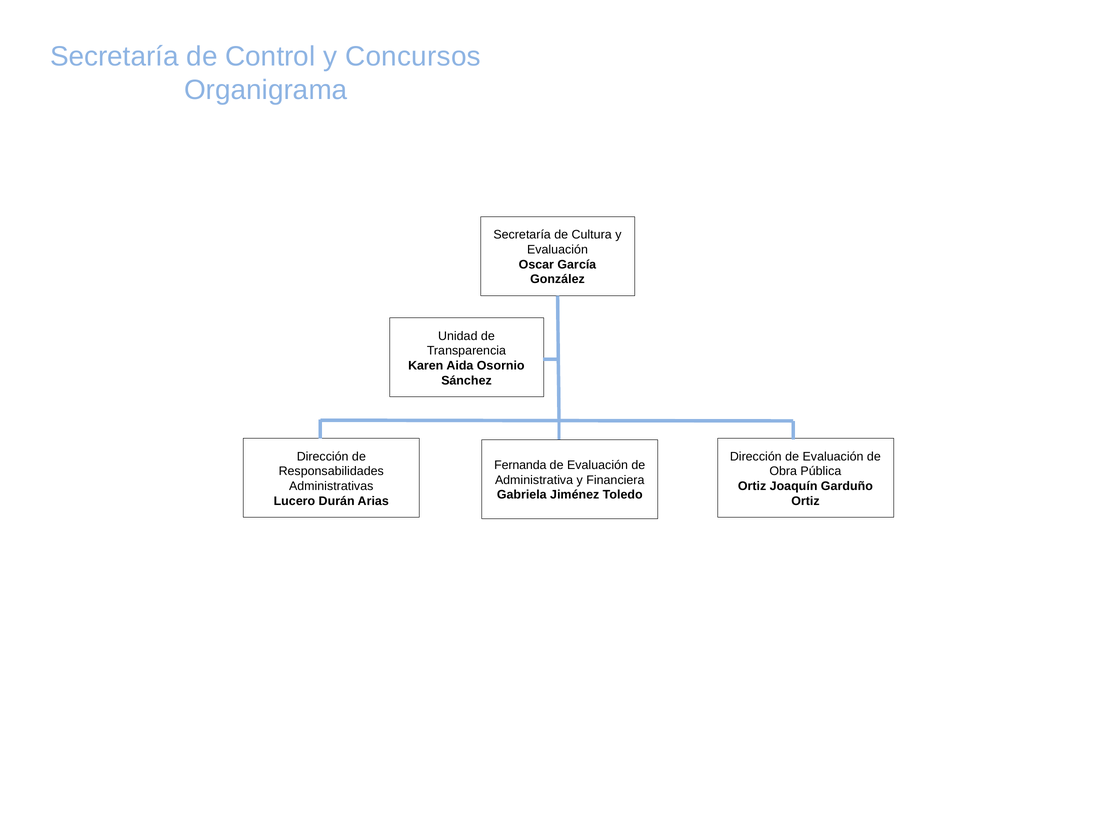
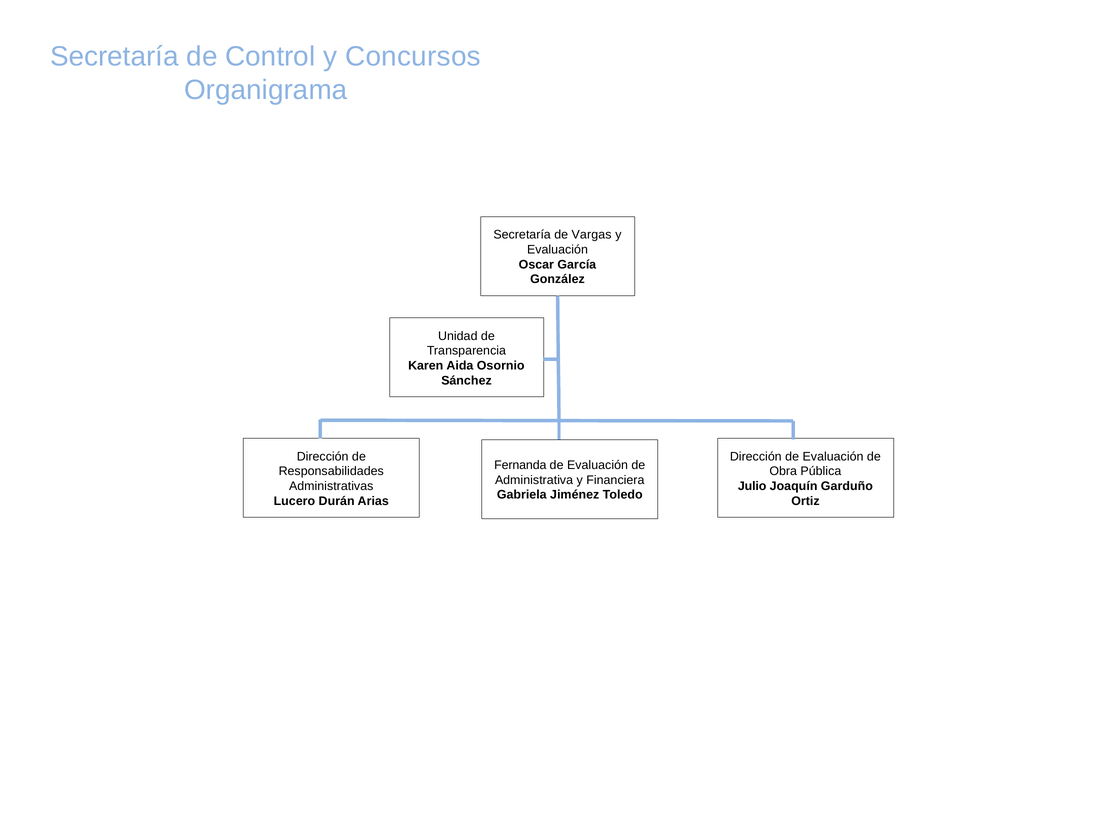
Cultura: Cultura -> Vargas
Ortiz at (752, 487): Ortiz -> Julio
